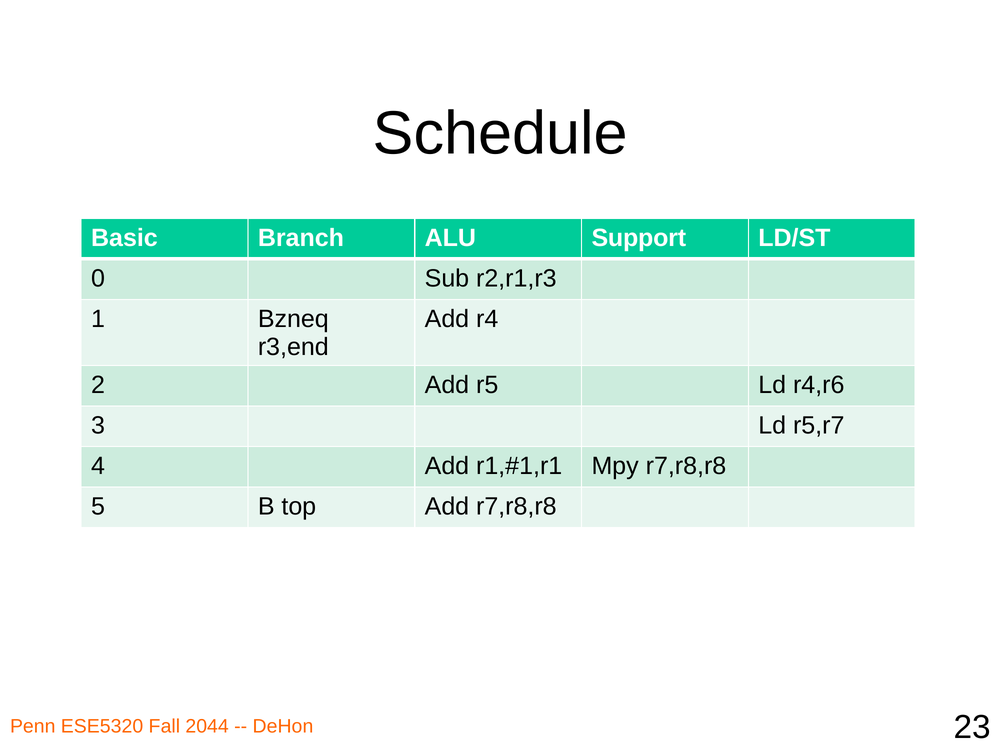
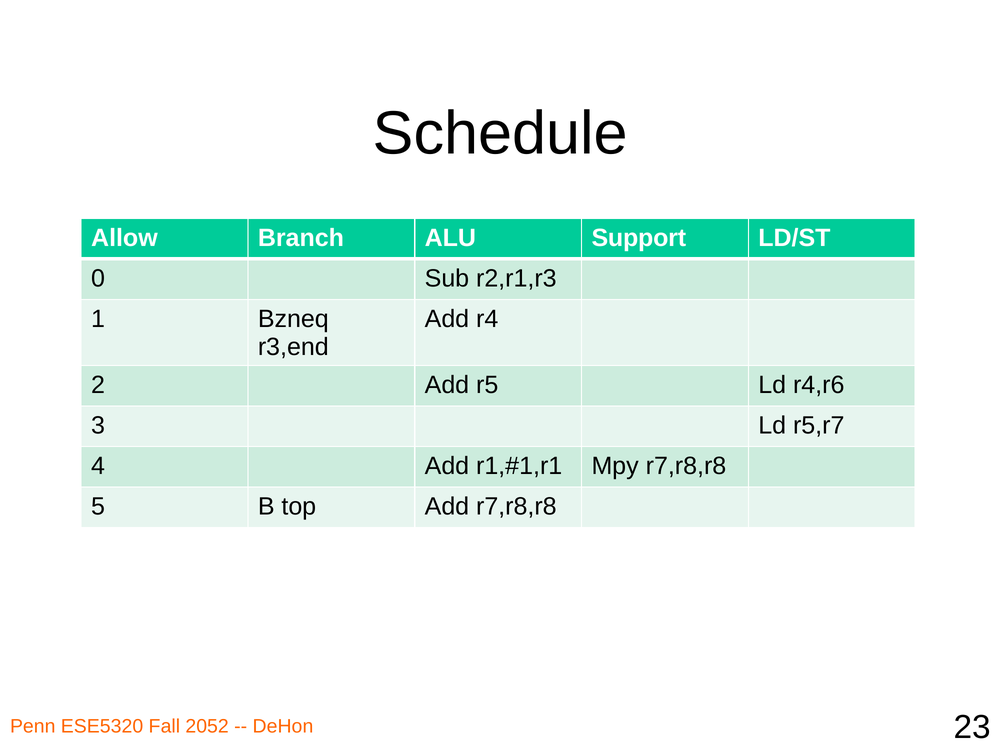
Basic: Basic -> Allow
2044: 2044 -> 2052
